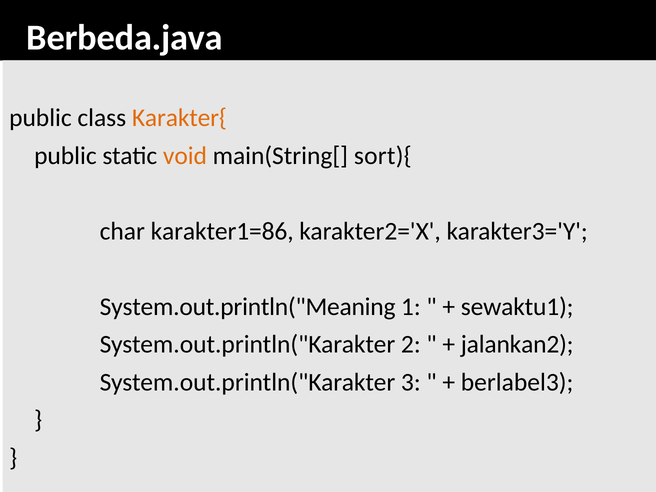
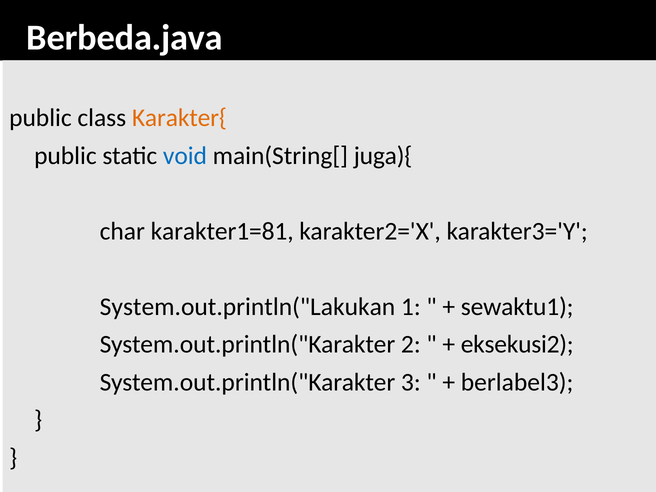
void colour: orange -> blue
sort){: sort){ -> juga){
karakter1=86: karakter1=86 -> karakter1=81
System.out.println("Meaning: System.out.println("Meaning -> System.out.println("Lakukan
jalankan2: jalankan2 -> eksekusi2
